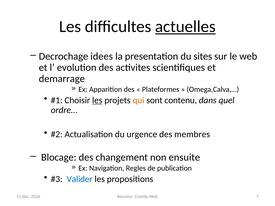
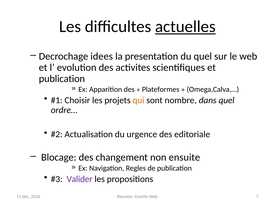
du sites: sites -> quel
demarrage at (62, 79): demarrage -> publication
les at (97, 100) underline: present -> none
contenu: contenu -> nombre
membres: membres -> editoriale
Valider colour: blue -> purple
